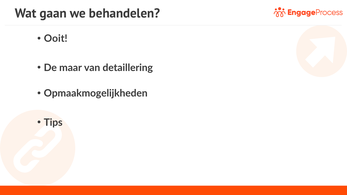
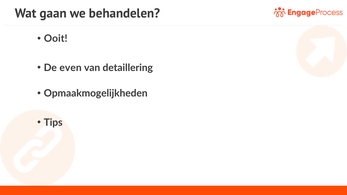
maar: maar -> even
